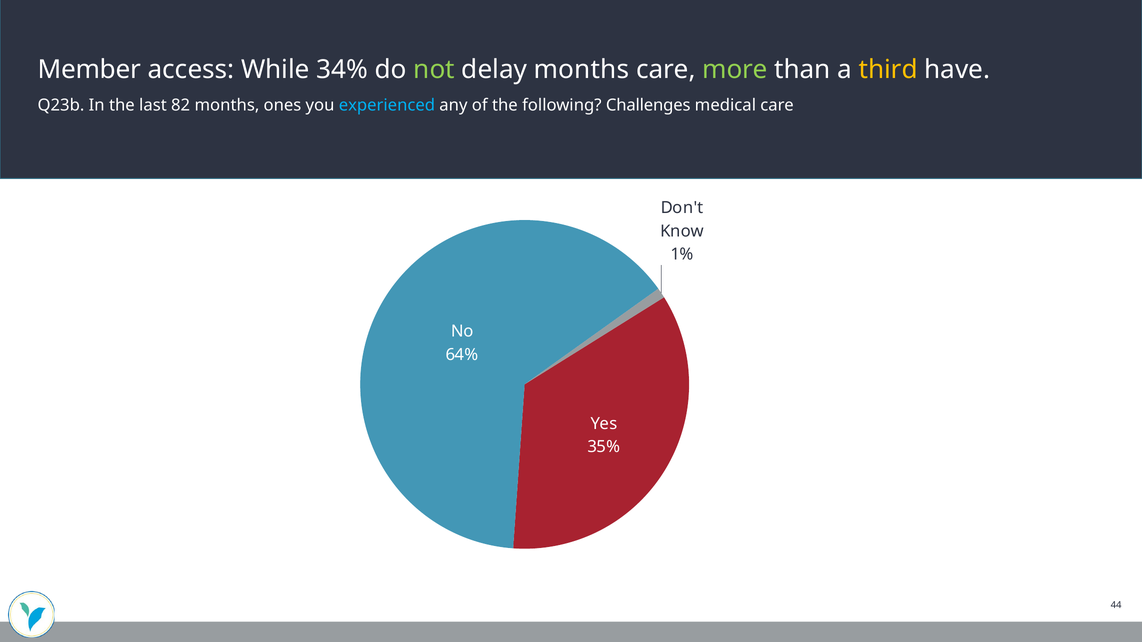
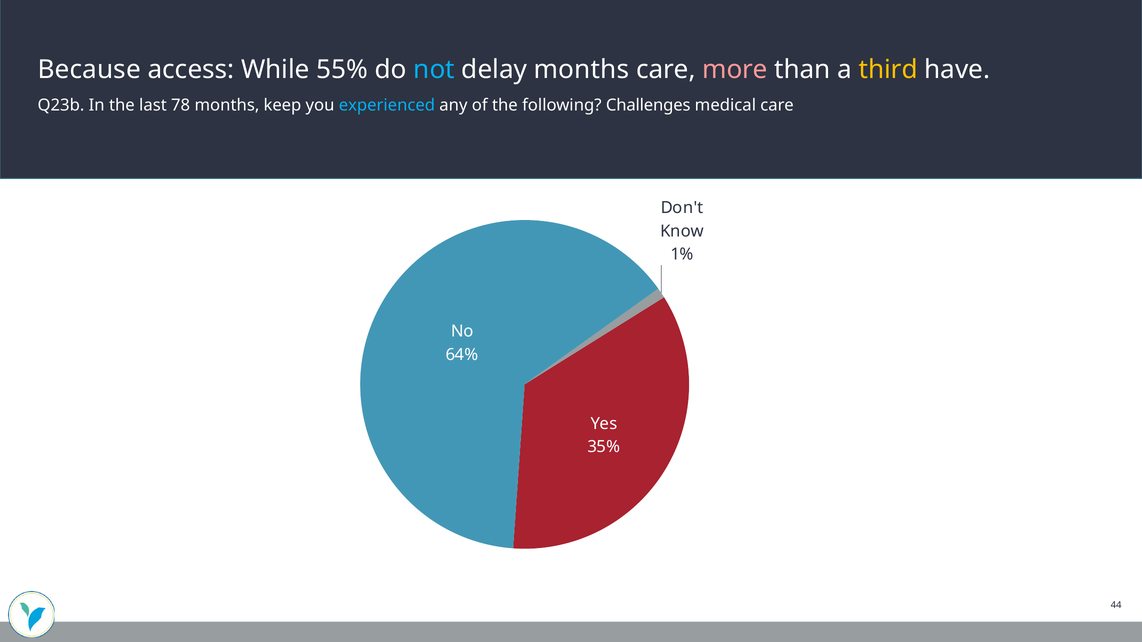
Member: Member -> Because
34%: 34% -> 55%
not colour: light green -> light blue
more colour: light green -> pink
82: 82 -> 78
ones: ones -> keep
